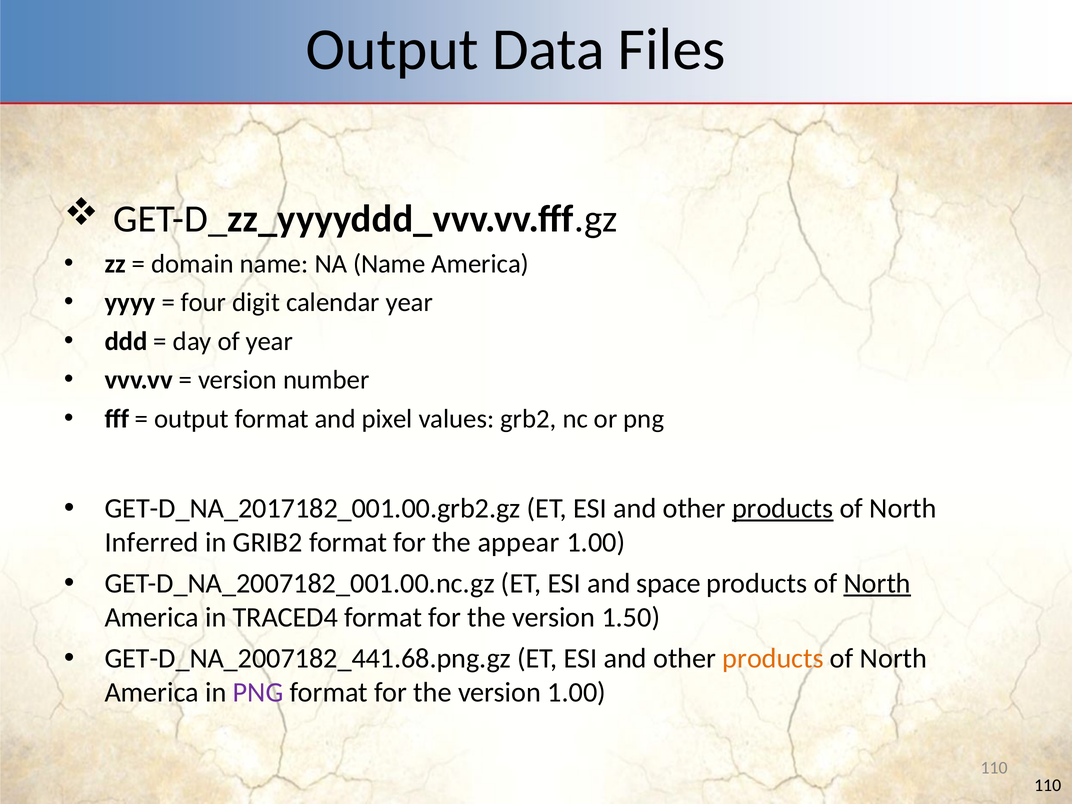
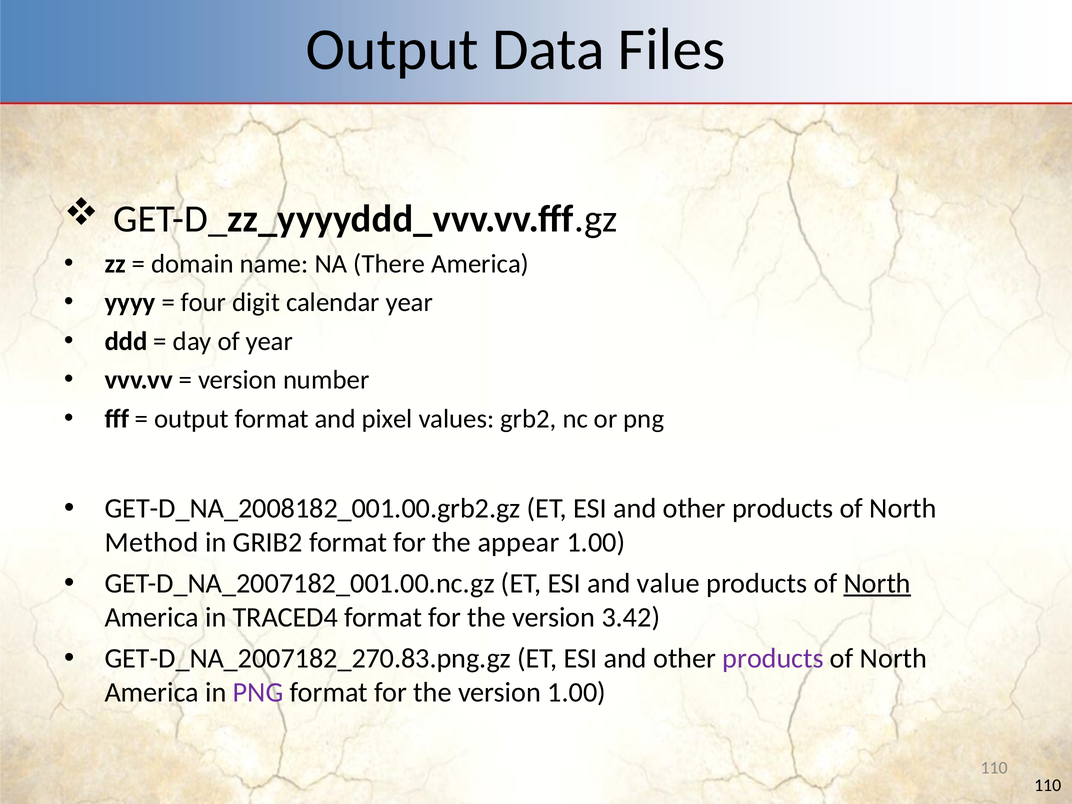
NA Name: Name -> There
GET-D_NA_2017182_001.00.grb2.gz: GET-D_NA_2017182_001.00.grb2.gz -> GET-D_NA_2008182_001.00.grb2.gz
products at (783, 508) underline: present -> none
Inferred: Inferred -> Method
space: space -> value
1.50: 1.50 -> 3.42
GET-D_NA_2007182_441.68.png.gz: GET-D_NA_2007182_441.68.png.gz -> GET-D_NA_2007182_270.83.png.gz
products at (773, 658) colour: orange -> purple
